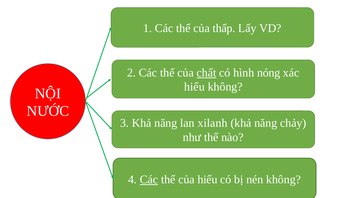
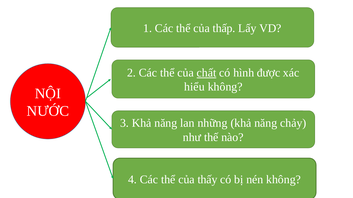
nóng: nóng -> được
xilanh: xilanh -> những
Các at (149, 180) underline: present -> none
của hiểu: hiểu -> thấy
